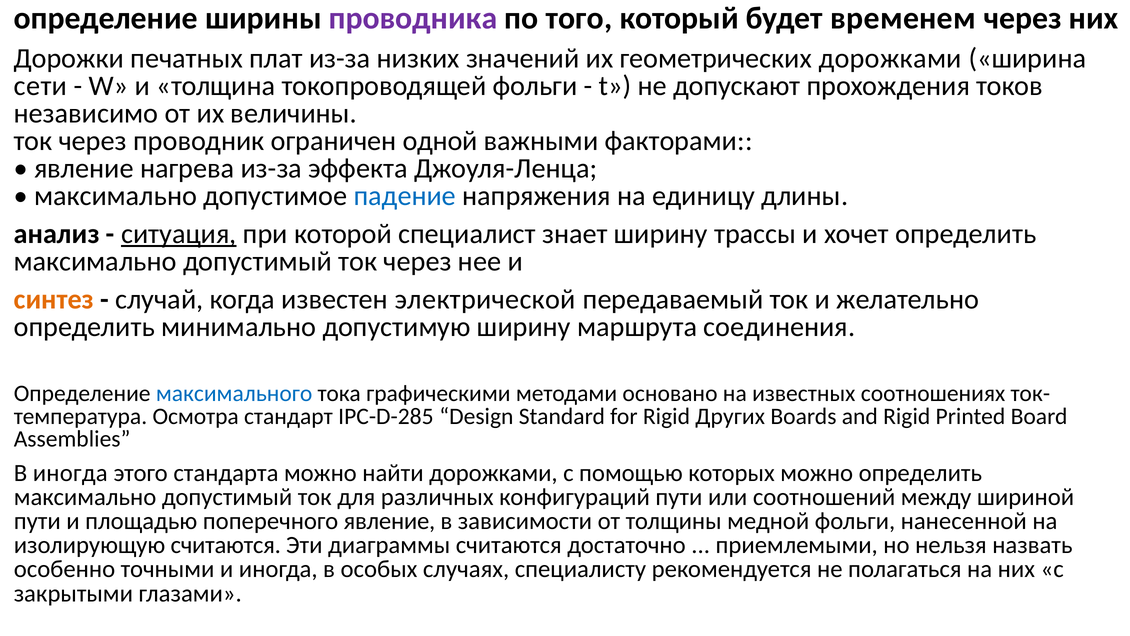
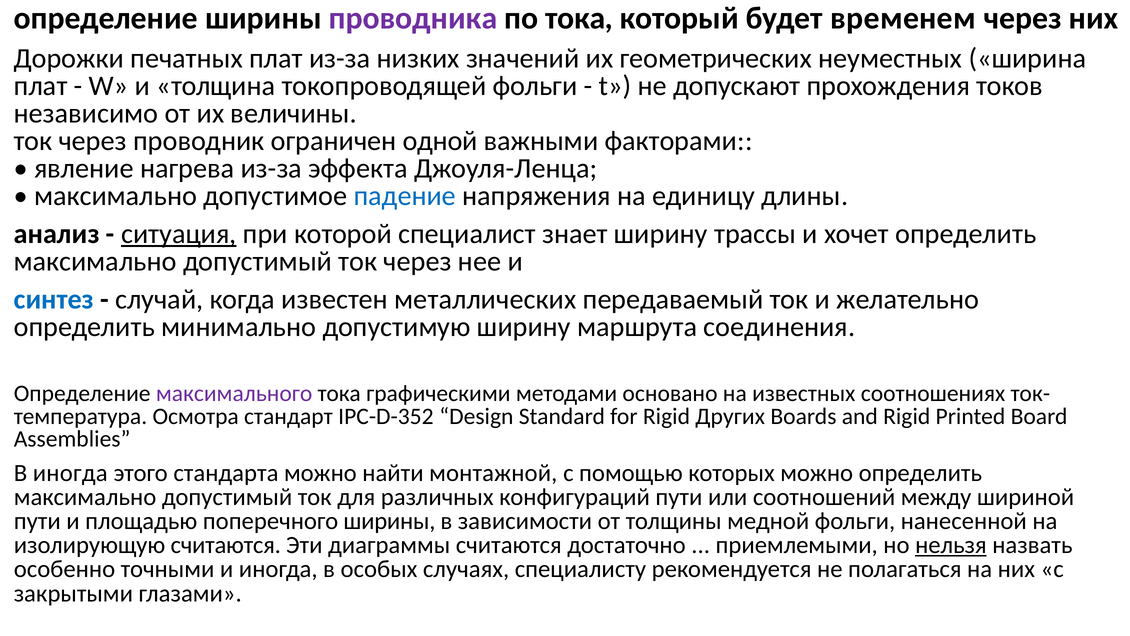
по того: того -> тока
геометрических дорожками: дорожками -> неуместных
сети at (41, 86): сети -> плат
синтез colour: orange -> blue
электрической: электрической -> металлических
максимального colour: blue -> purple
IPC-D-285: IPC-D-285 -> IPC-D-352
найти дорожками: дорожками -> монтажной
поперечного явление: явление -> ширины
нельзя underline: none -> present
